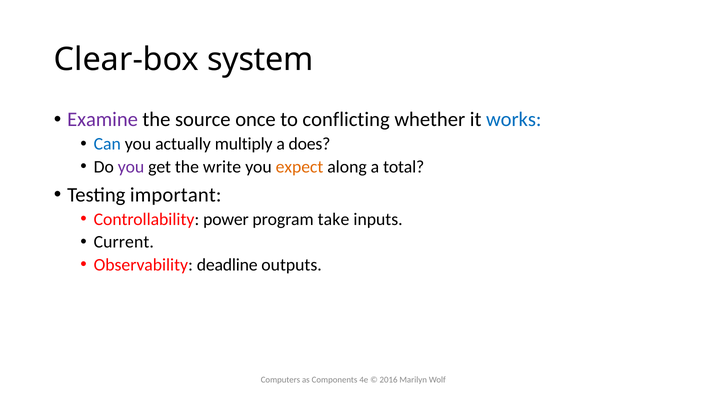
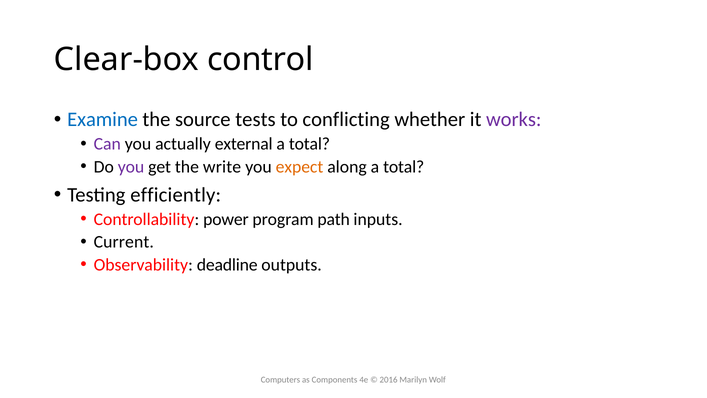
system: system -> control
Examine colour: purple -> blue
once: once -> tests
works colour: blue -> purple
Can colour: blue -> purple
multiply: multiply -> external
does at (309, 144): does -> total
important: important -> efficiently
take: take -> path
